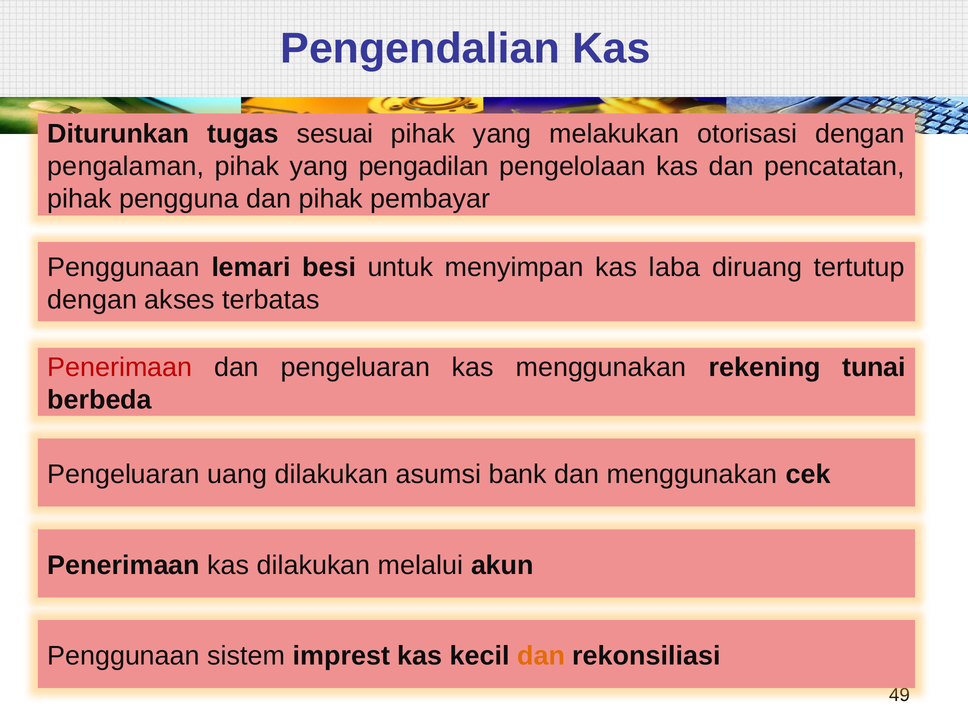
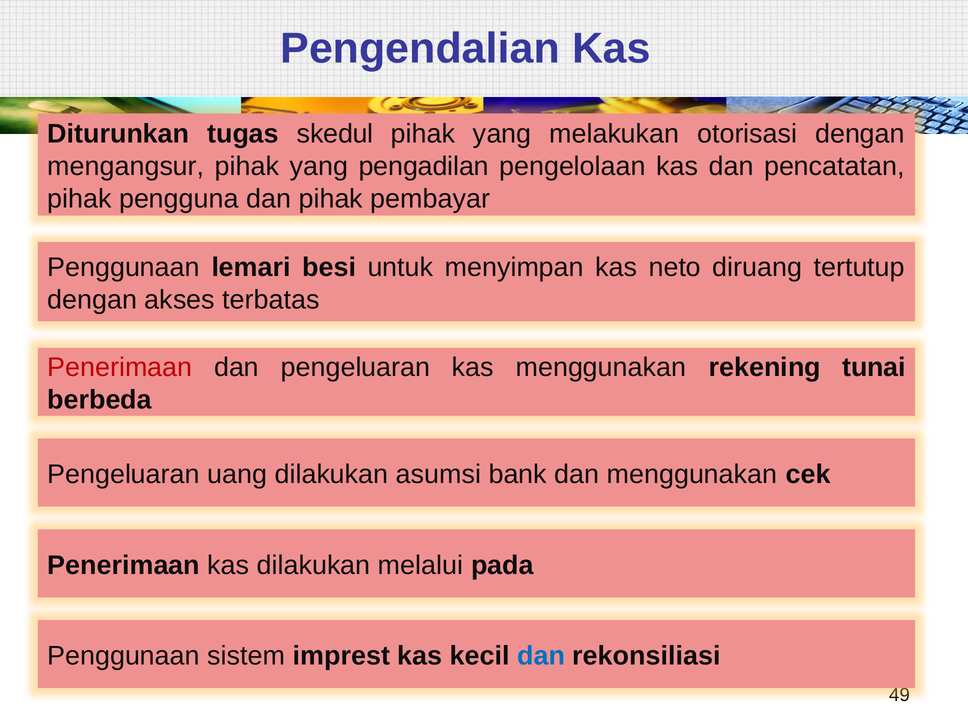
sesuai: sesuai -> skedul
pengalaman: pengalaman -> mengangsur
laba: laba -> neto
akun: akun -> pada
dan at (541, 656) colour: orange -> blue
